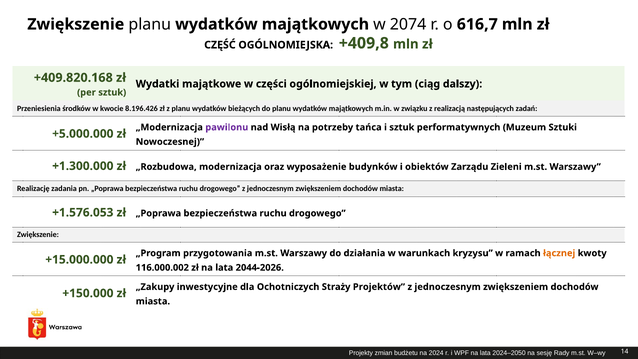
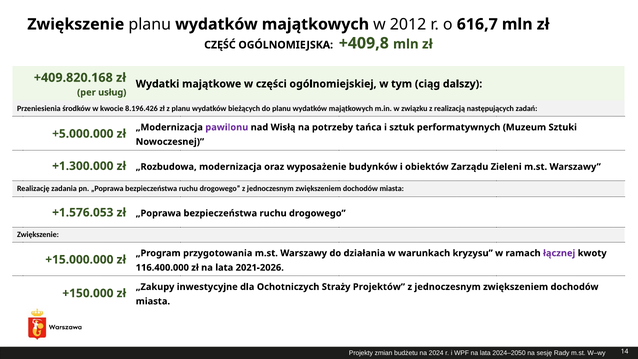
2074: 2074 -> 2012
per sztuk: sztuk -> usług
łącznej colour: orange -> purple
116.000.002: 116.000.002 -> 116.400.000
2044-2026: 2044-2026 -> 2021-2026
